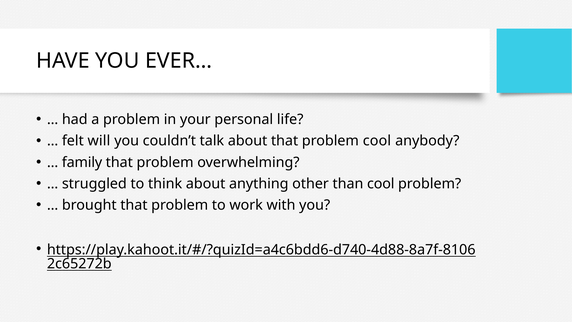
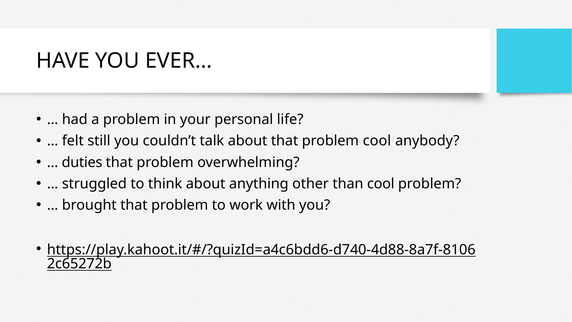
will: will -> still
family: family -> duties
